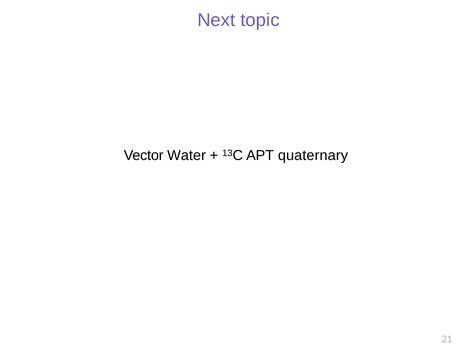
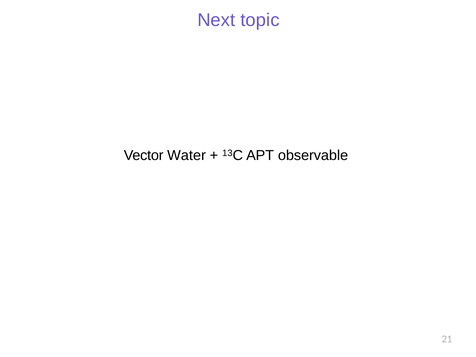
quaternary: quaternary -> observable
